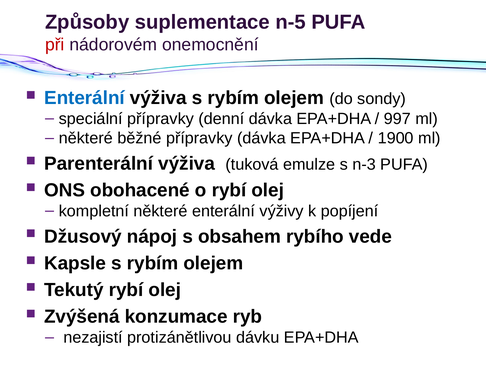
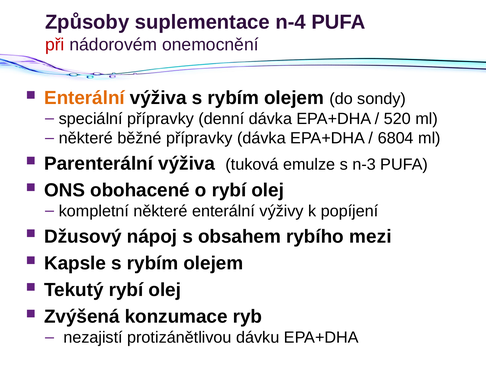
n-5: n-5 -> n-4
Enterální at (84, 98) colour: blue -> orange
997: 997 -> 520
1900: 1900 -> 6804
vede: vede -> mezi
